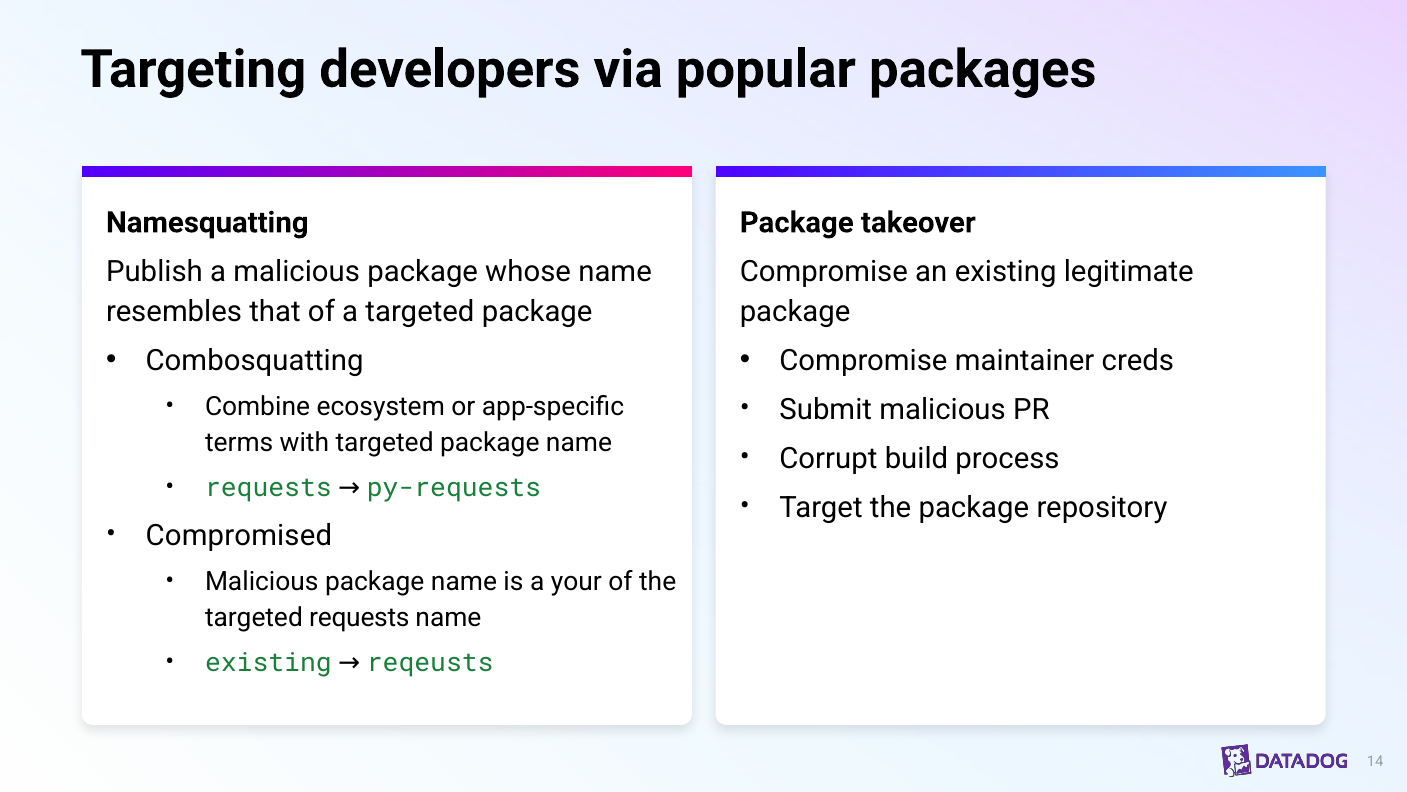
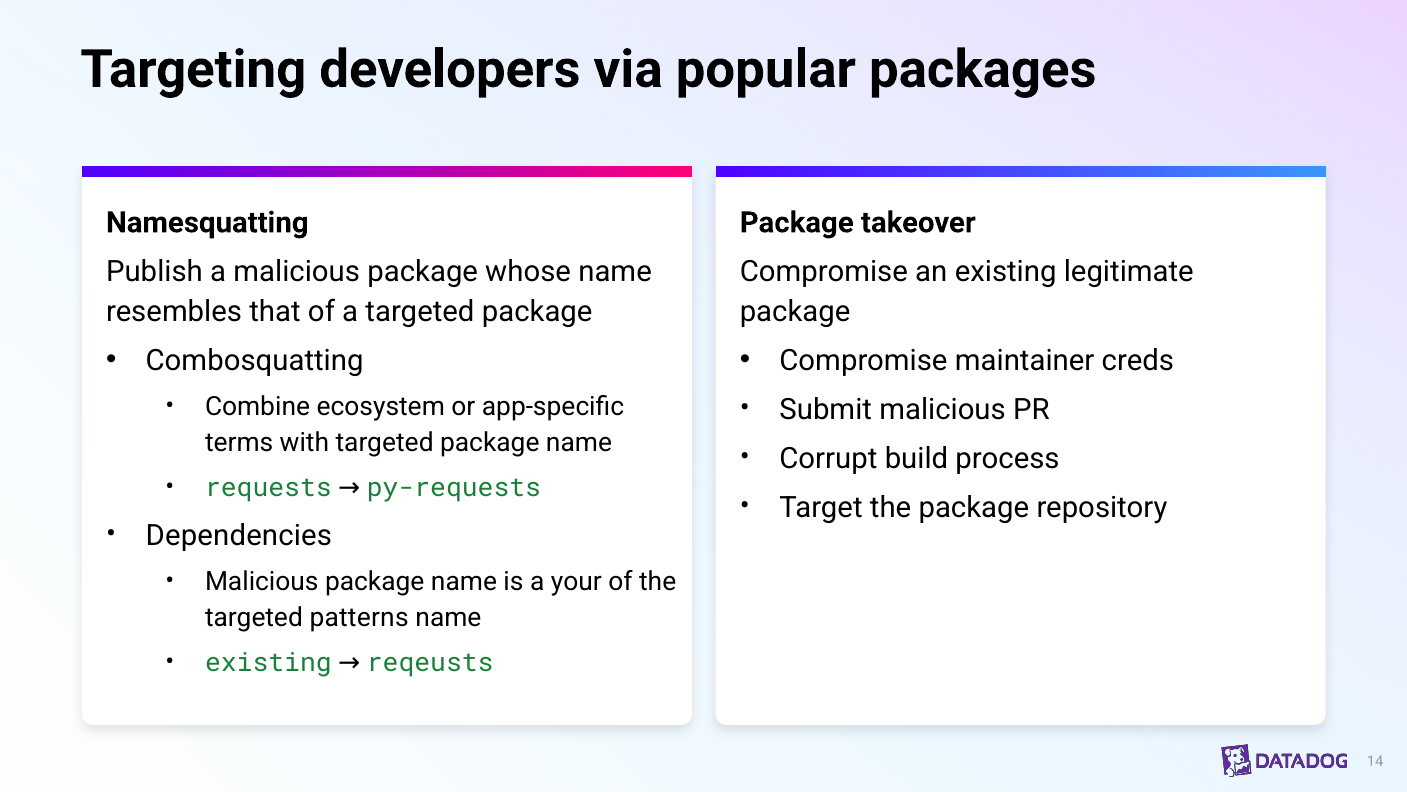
Compromised: Compromised -> Dependencies
targeted requests: requests -> patterns
